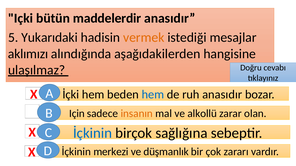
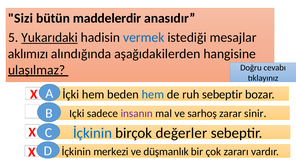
Içki: Içki -> Sizi
Yukarıdaki underline: none -> present
vermek colour: orange -> blue
ruh anasıdır: anasıdır -> sebeptir
Için: Için -> Içki
insanın colour: orange -> purple
alkollü: alkollü -> sarhoş
olan: olan -> sinir
sağlığına: sağlığına -> değerler
